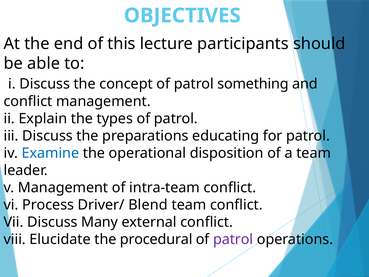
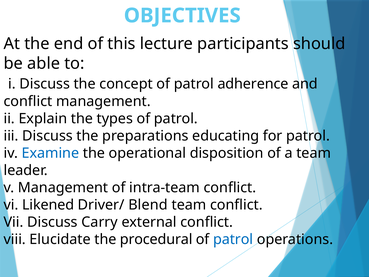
something: something -> adherence
Process: Process -> Likened
Many: Many -> Carry
patrol at (233, 239) colour: purple -> blue
